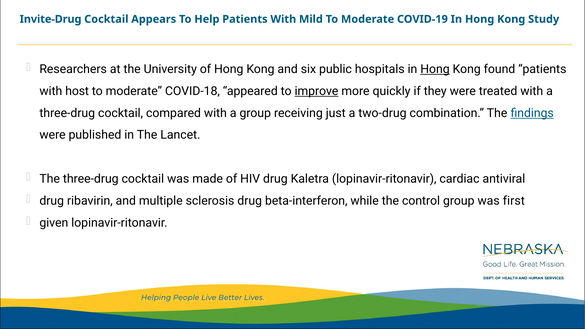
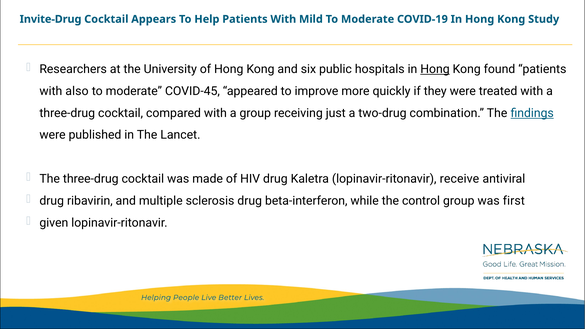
host: host -> also
COVID-18: COVID-18 -> COVID-45
improve underline: present -> none
cardiac: cardiac -> receive
